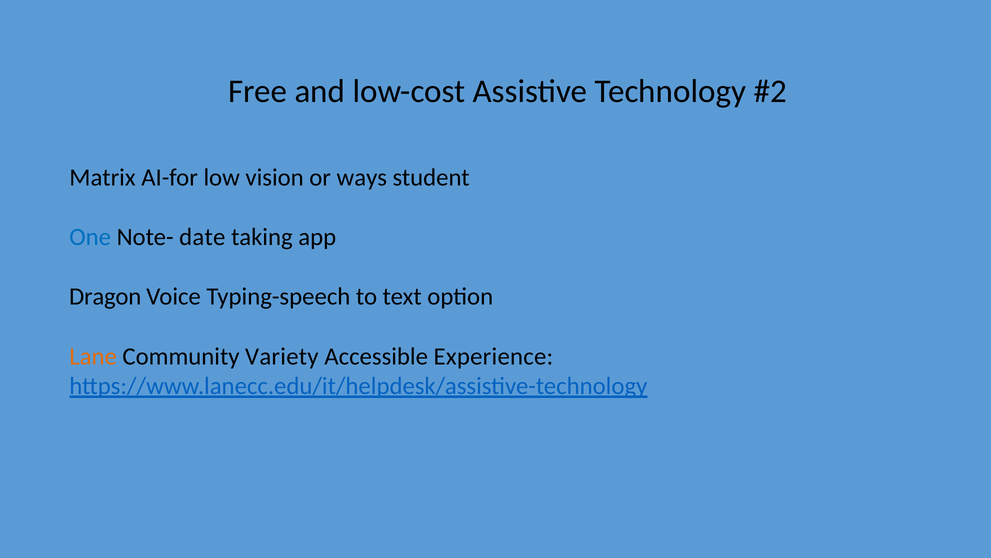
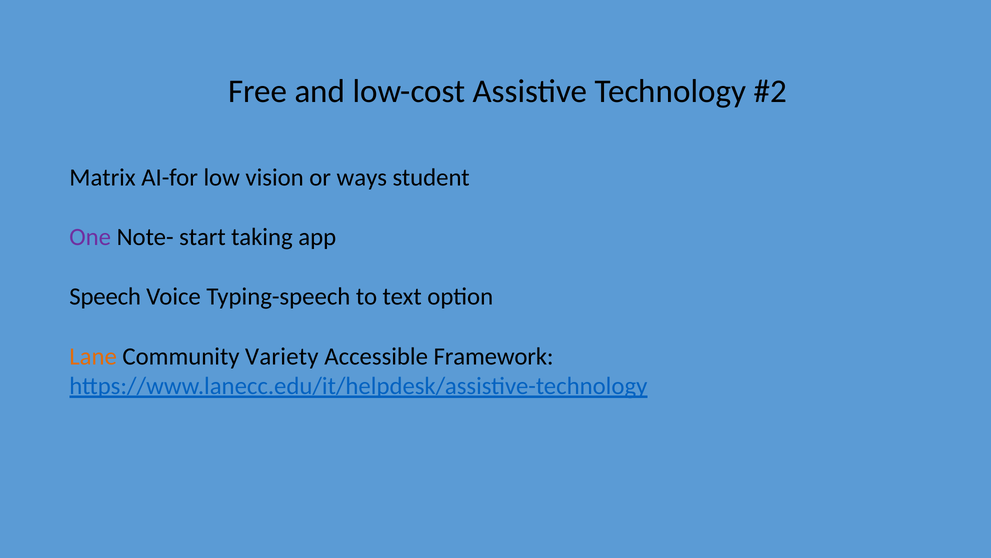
One colour: blue -> purple
date: date -> start
Dragon: Dragon -> Speech
Experience: Experience -> Framework
